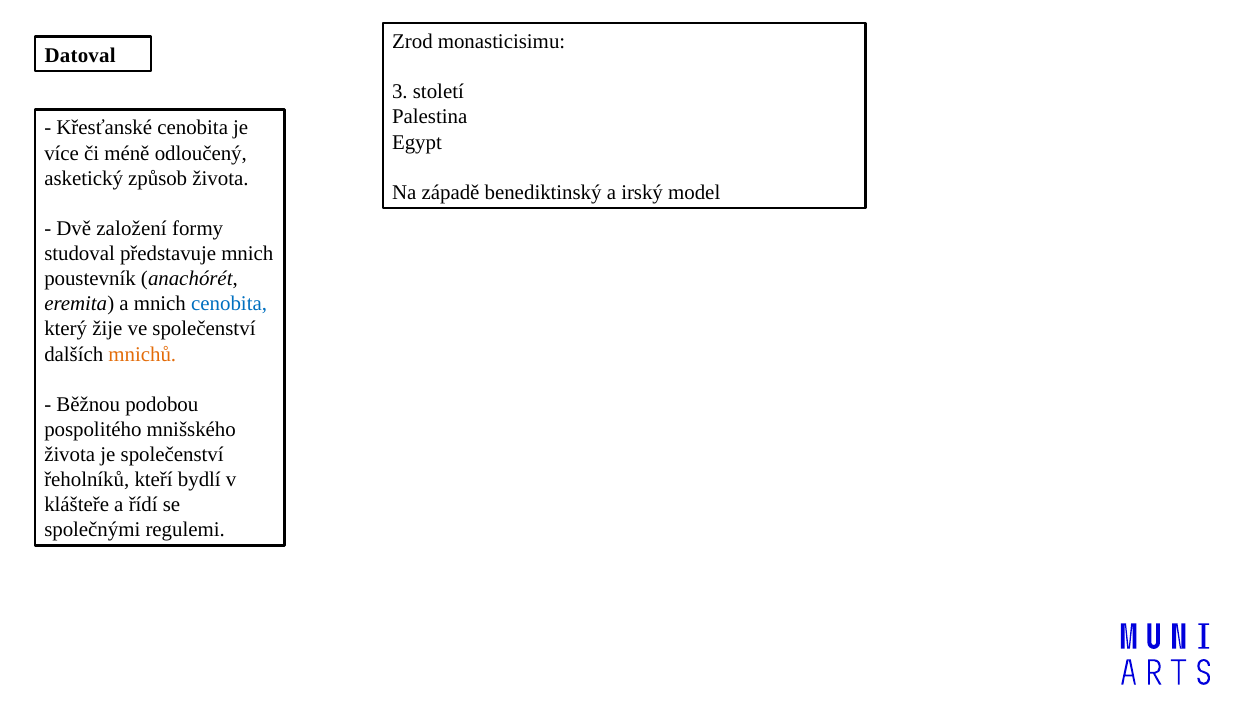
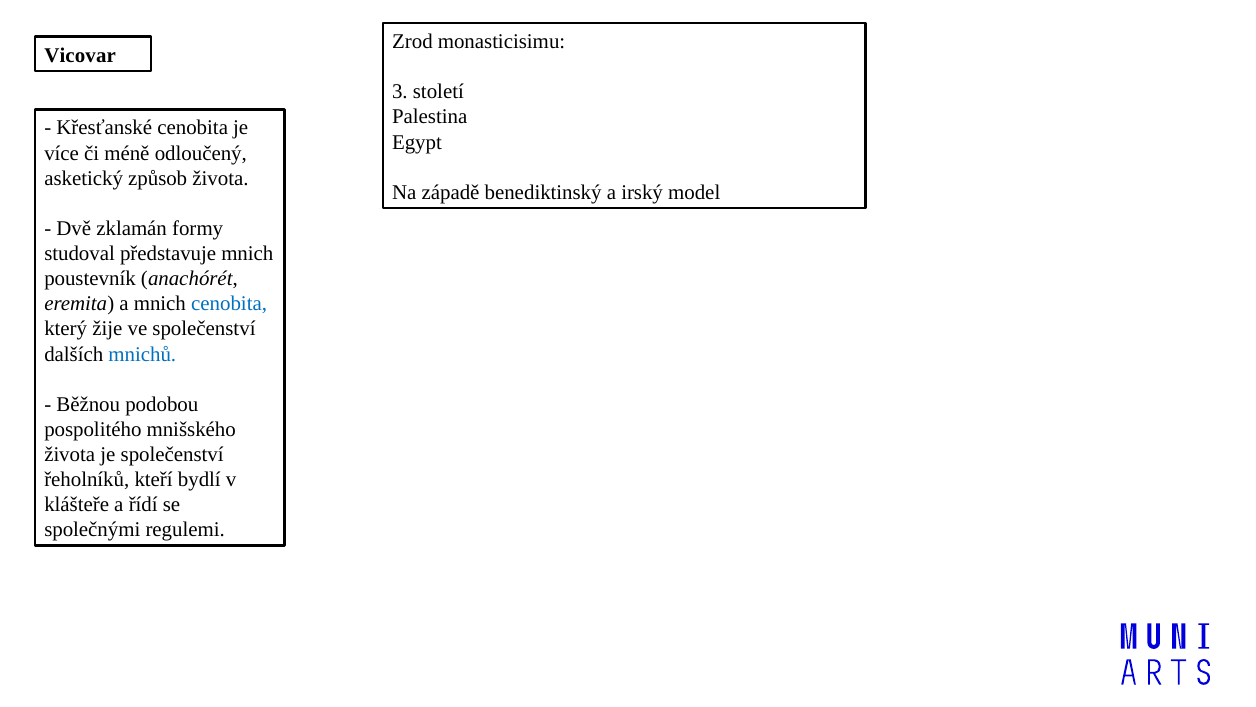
Datoval: Datoval -> Vicovar
založení: založení -> zklamán
mnichů colour: orange -> blue
